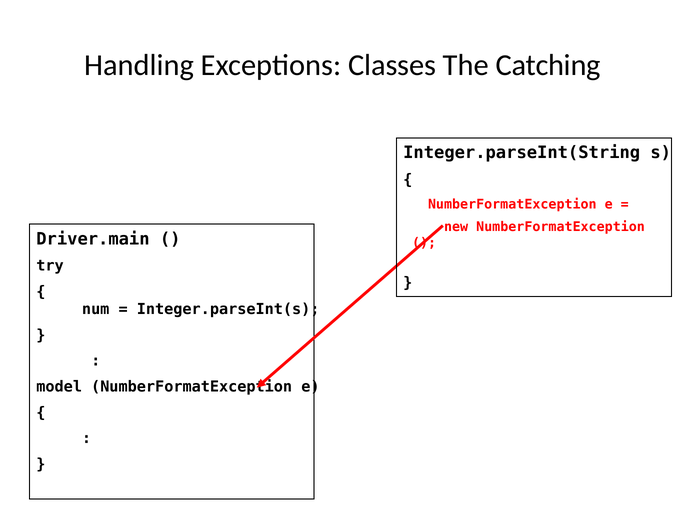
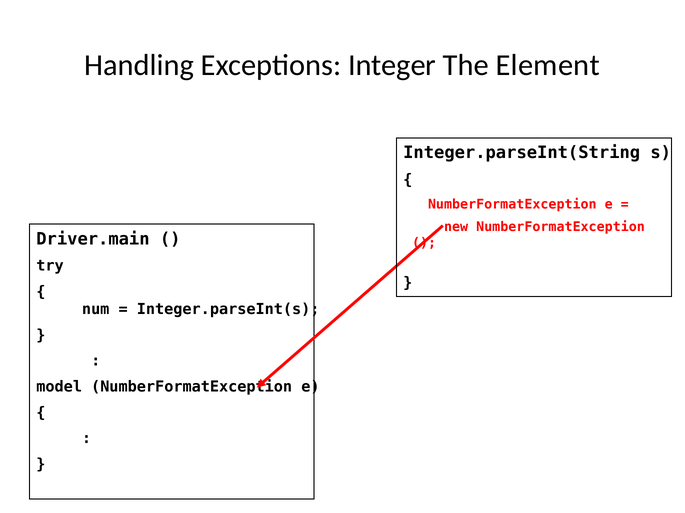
Classes: Classes -> Integer
Catching: Catching -> Element
